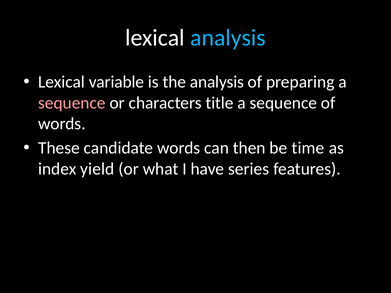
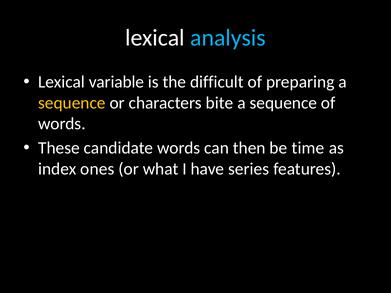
the analysis: analysis -> difficult
sequence at (72, 103) colour: pink -> yellow
title: title -> bite
yield: yield -> ones
